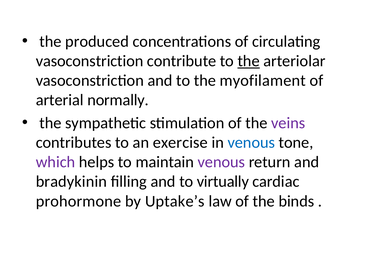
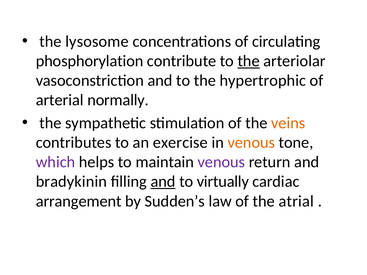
produced: produced -> lysosome
vasoconstriction at (90, 61): vasoconstriction -> phosphorylation
myofilament: myofilament -> hypertrophic
veins colour: purple -> orange
venous at (251, 143) colour: blue -> orange
and at (163, 182) underline: none -> present
prohormone: prohormone -> arrangement
Uptake’s: Uptake’s -> Sudden’s
binds: binds -> atrial
